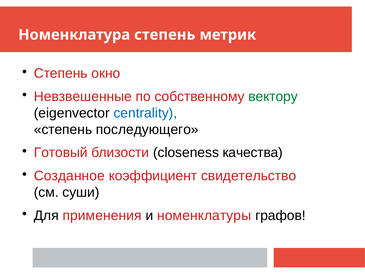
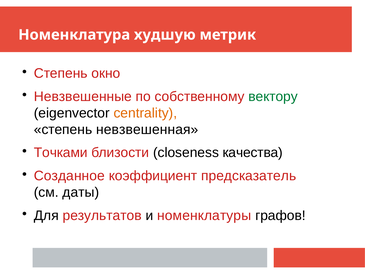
Номенклатура степень: степень -> худшую
centrality colour: blue -> orange
последующего: последующего -> невзвешенная
Готовый: Готовый -> Точками
свидетельство: свидетельство -> предсказатель
суши: суши -> даты
применения: применения -> результатов
